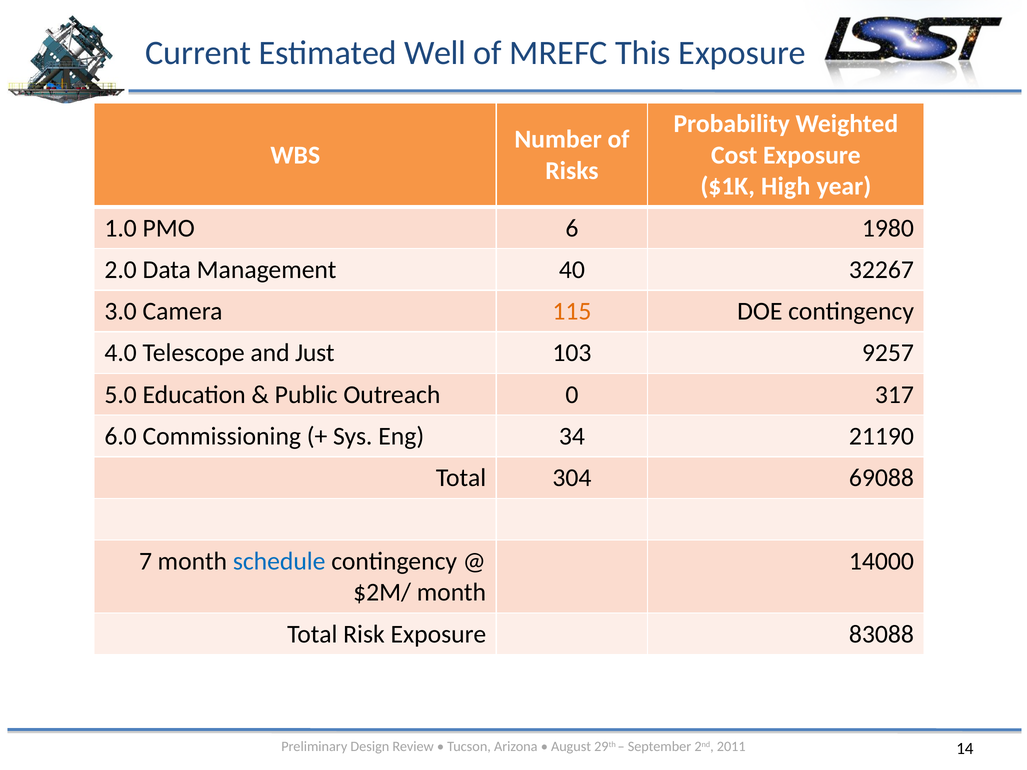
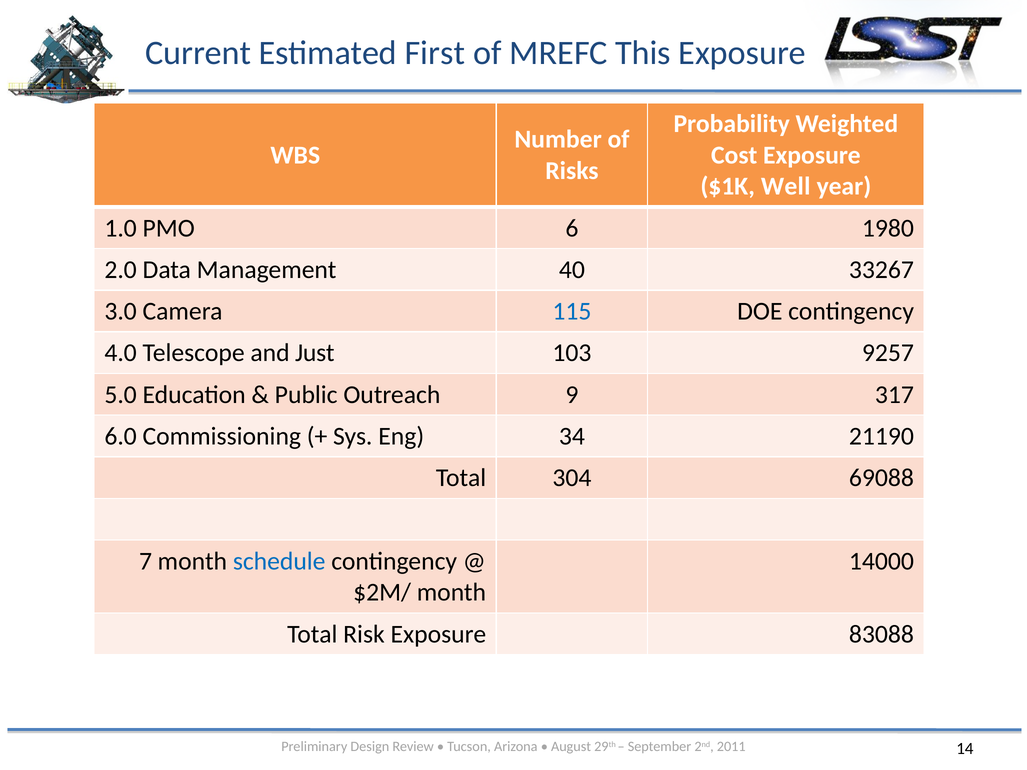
Well: Well -> First
High: High -> Well
32267: 32267 -> 33267
115 colour: orange -> blue
0: 0 -> 9
